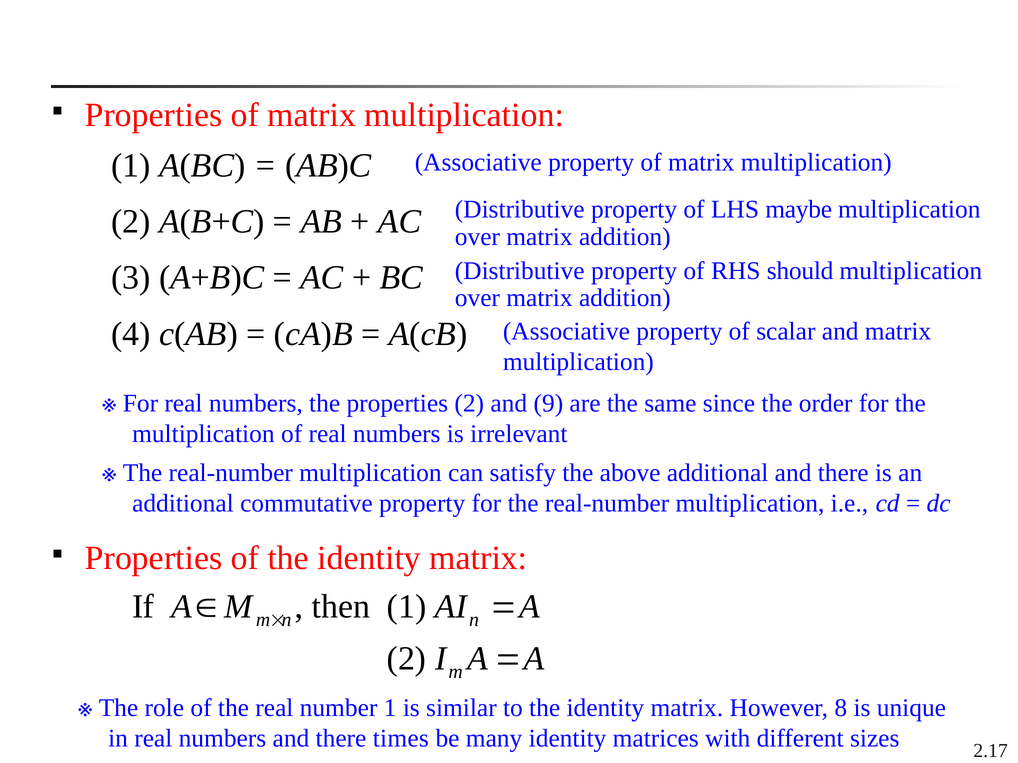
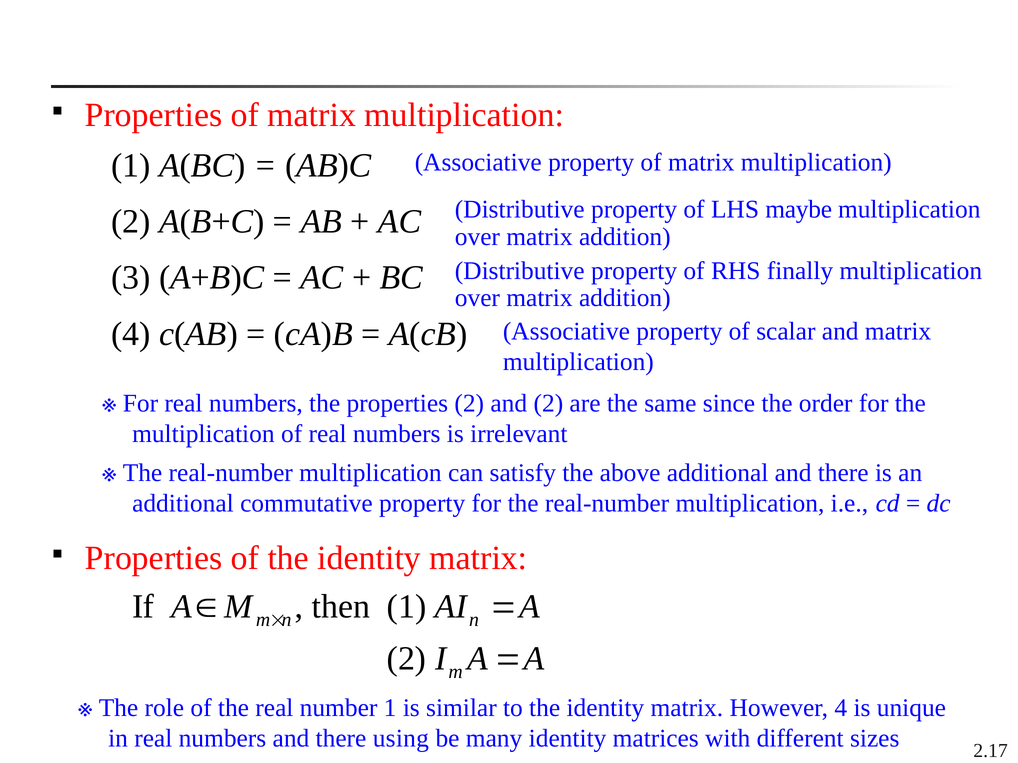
should: should -> finally
and 9: 9 -> 2
However 8: 8 -> 4
times: times -> using
